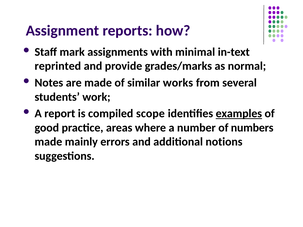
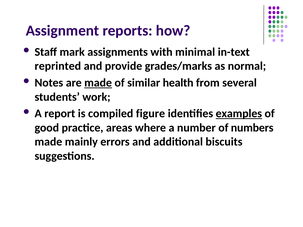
made at (98, 83) underline: none -> present
works: works -> health
scope: scope -> figure
notions: notions -> biscuits
